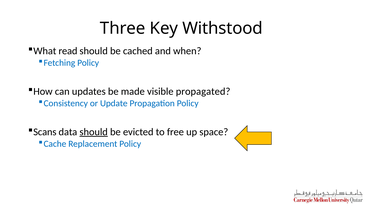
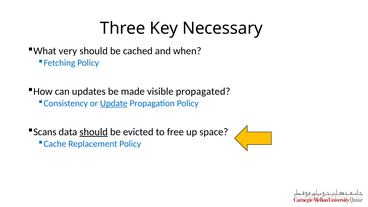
Withstood: Withstood -> Necessary
read: read -> very
Update underline: none -> present
